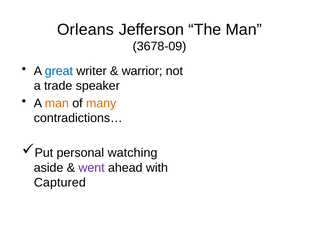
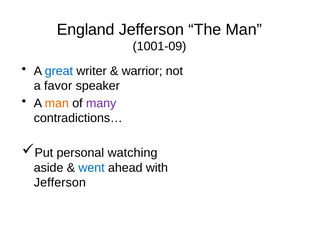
Orleans: Orleans -> England
3678-09: 3678-09 -> 1001-09
trade: trade -> favor
many colour: orange -> purple
went colour: purple -> blue
Captured at (60, 183): Captured -> Jefferson
